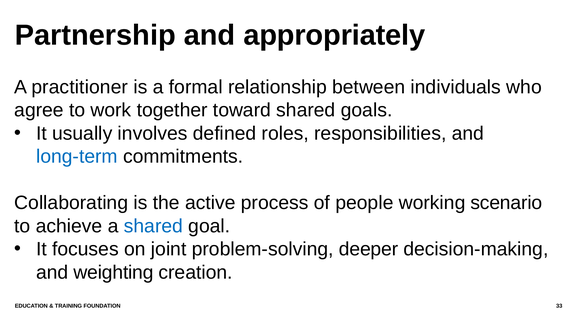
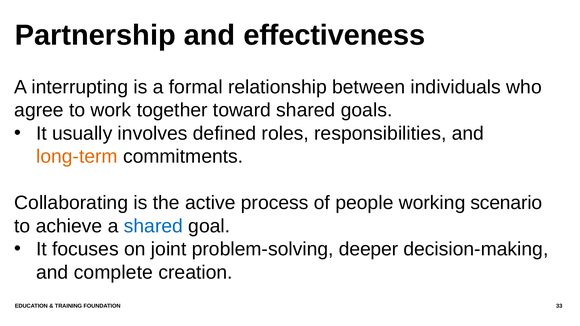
appropriately: appropriately -> effectiveness
practitioner: practitioner -> interrupting
long‑term colour: blue -> orange
weighting: weighting -> complete
